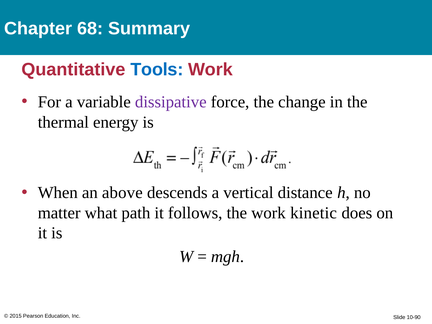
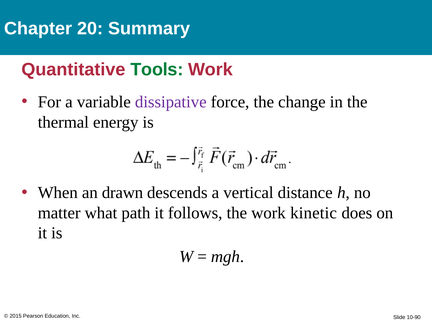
68: 68 -> 20
Tools colour: blue -> green
above: above -> drawn
